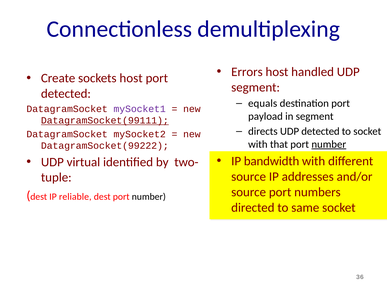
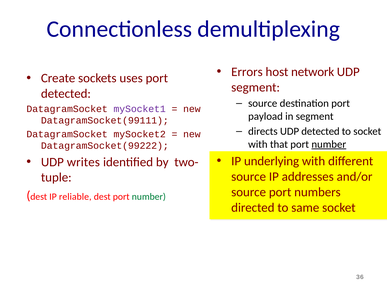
handled: handled -> network
sockets host: host -> uses
equals at (263, 104): equals -> source
DatagramSocket(99111 underline: present -> none
bandwidth: bandwidth -> underlying
virtual: virtual -> writes
number at (149, 197) colour: black -> green
